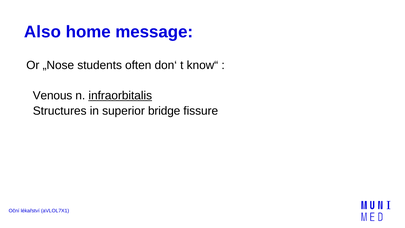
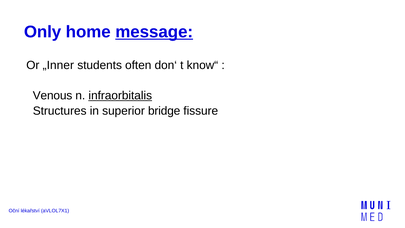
Also: Also -> Only
message underline: none -> present
„Nose: „Nose -> „Inner
